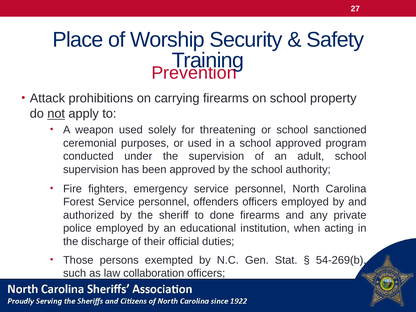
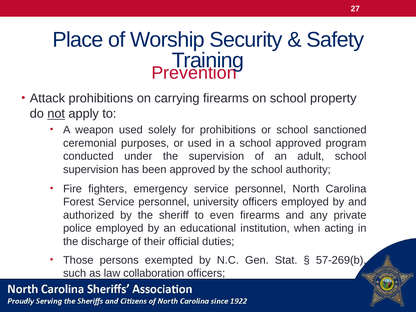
for threatening: threatening -> prohibitions
offenders: offenders -> university
done: done -> even
54-269(b: 54-269(b -> 57-269(b
